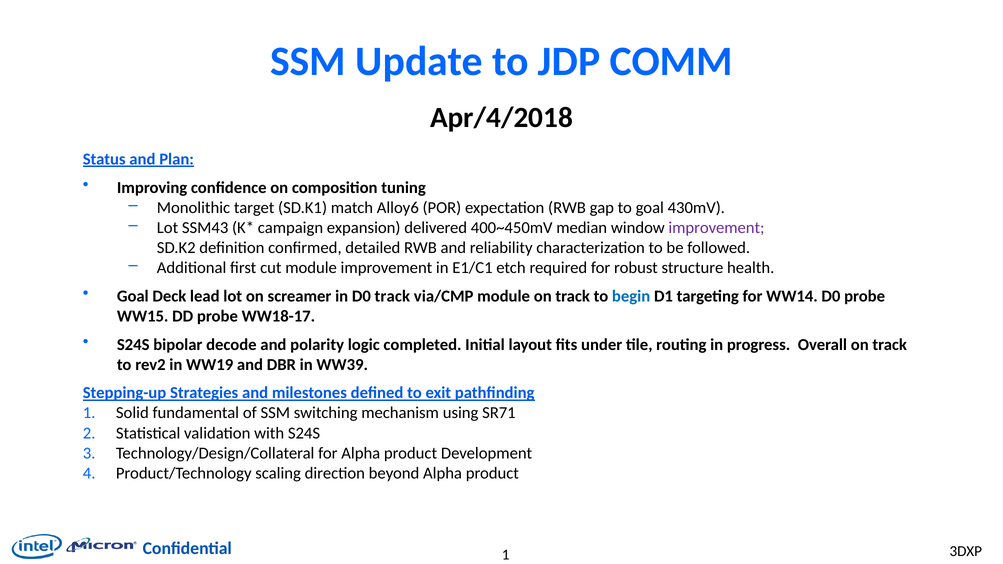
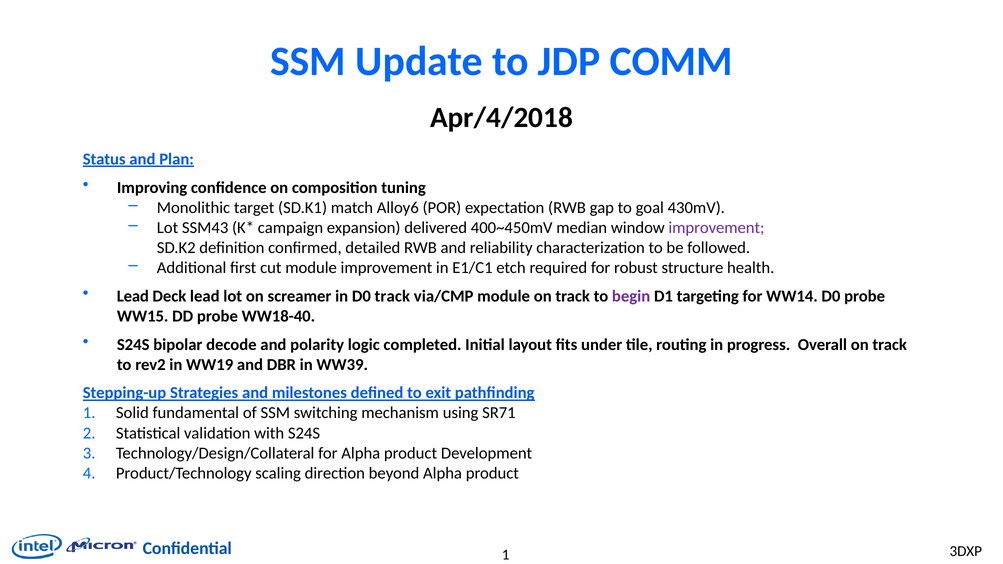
Goal at (133, 296): Goal -> Lead
begin colour: blue -> purple
WW18-17: WW18-17 -> WW18-40
